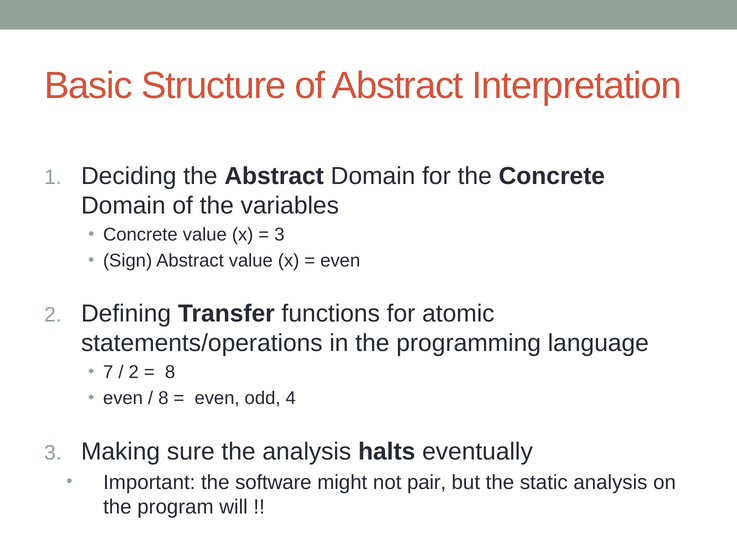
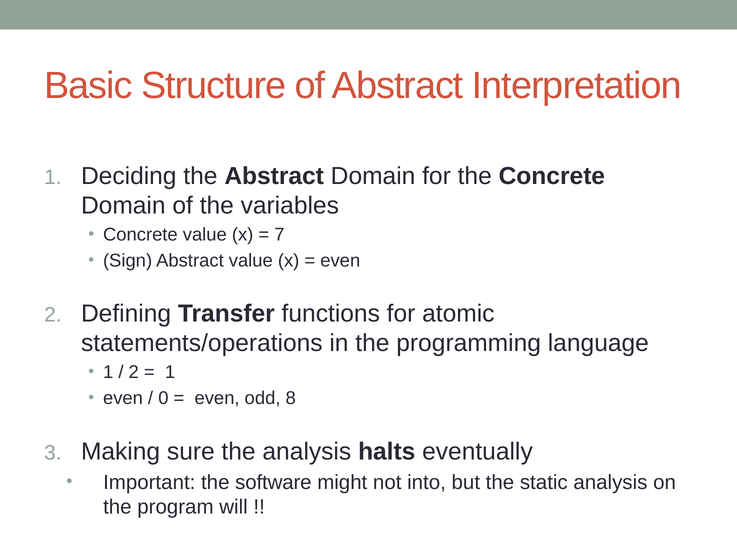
3 at (279, 235): 3 -> 7
7 at (108, 372): 7 -> 1
8 at (170, 372): 8 -> 1
8 at (163, 398): 8 -> 0
4: 4 -> 8
pair: pair -> into
